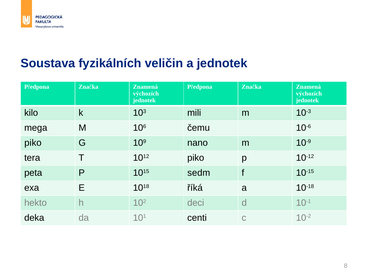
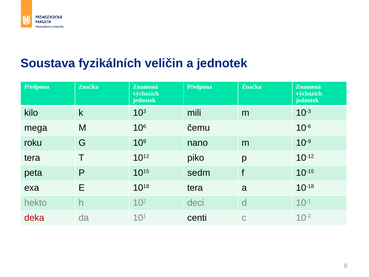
piko at (33, 143): piko -> roku
1018 říká: říká -> tera
deka colour: black -> red
